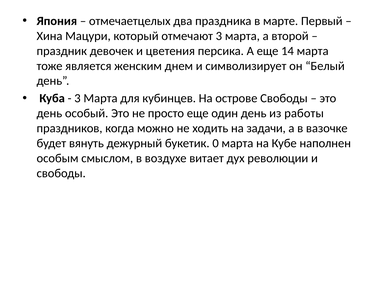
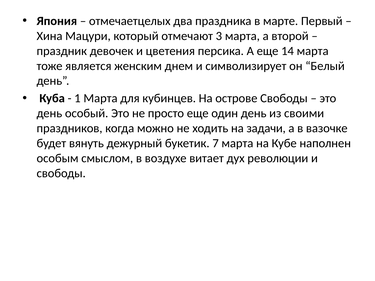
3 at (77, 98): 3 -> 1
работы: работы -> своими
0: 0 -> 7
